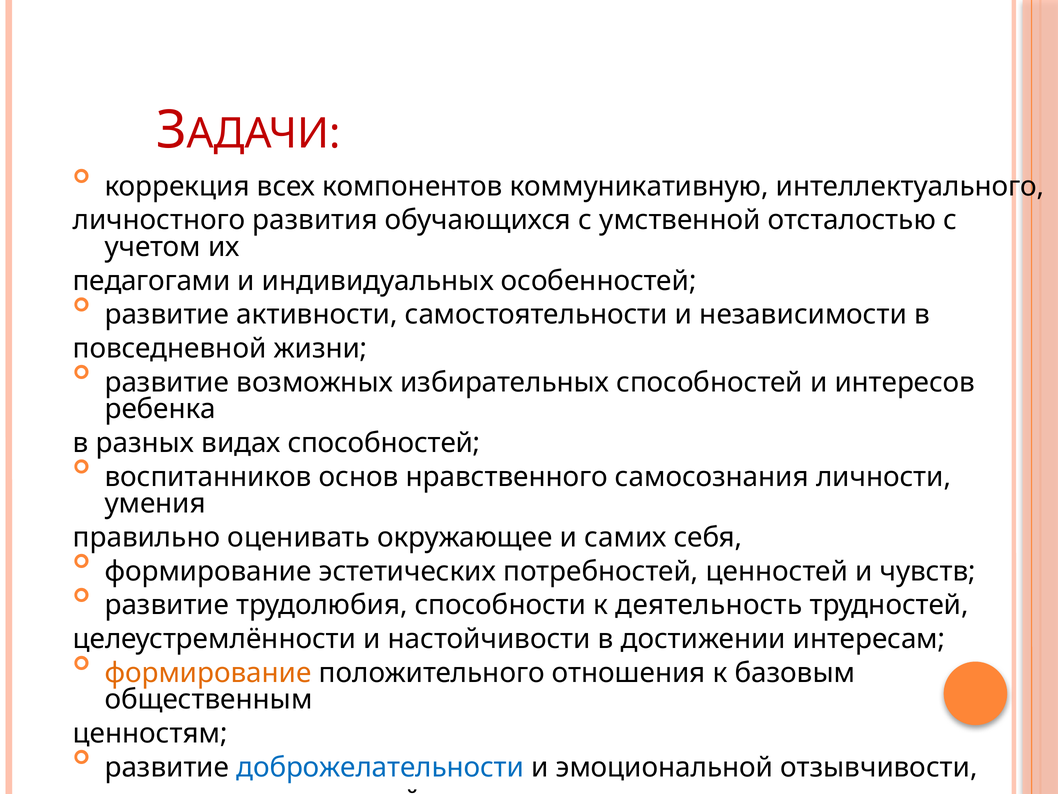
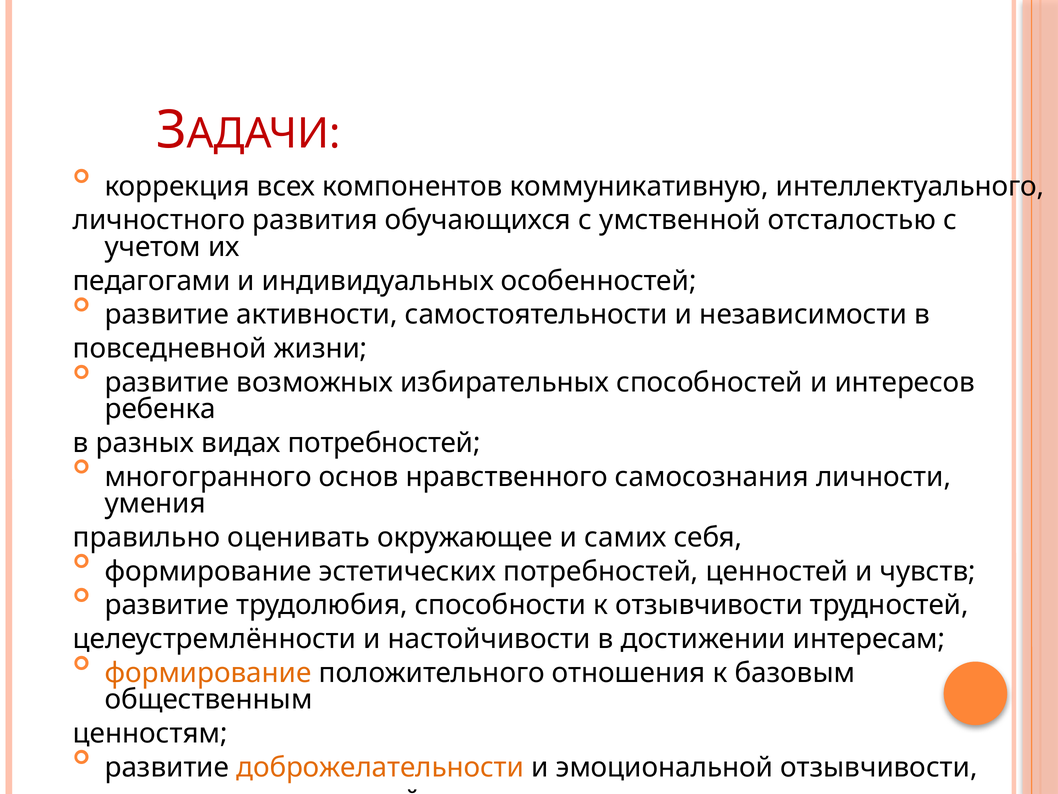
видах способностей: способностей -> потребностей
воспитанников: воспитанников -> многогранного
к деятельность: деятельность -> отзывчивости
доброжелательности colour: blue -> orange
